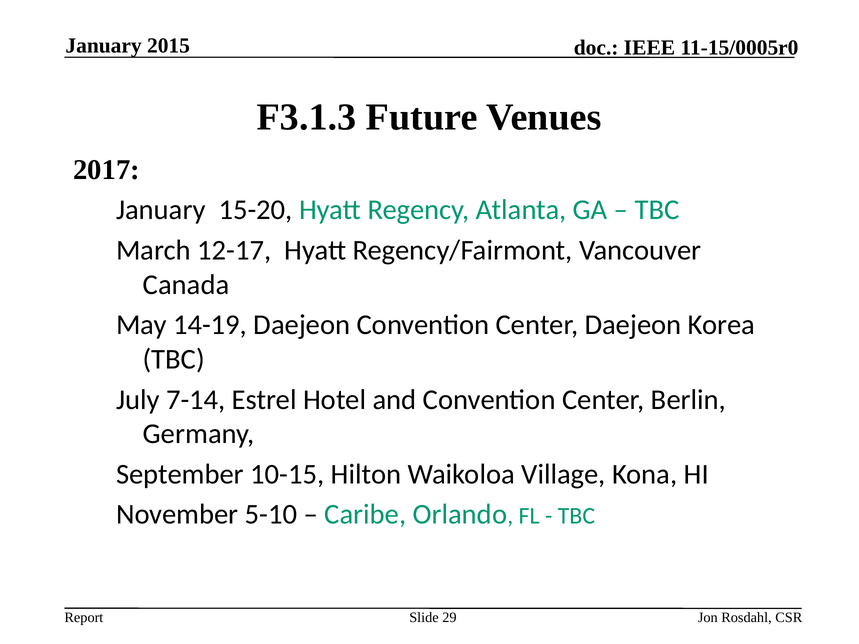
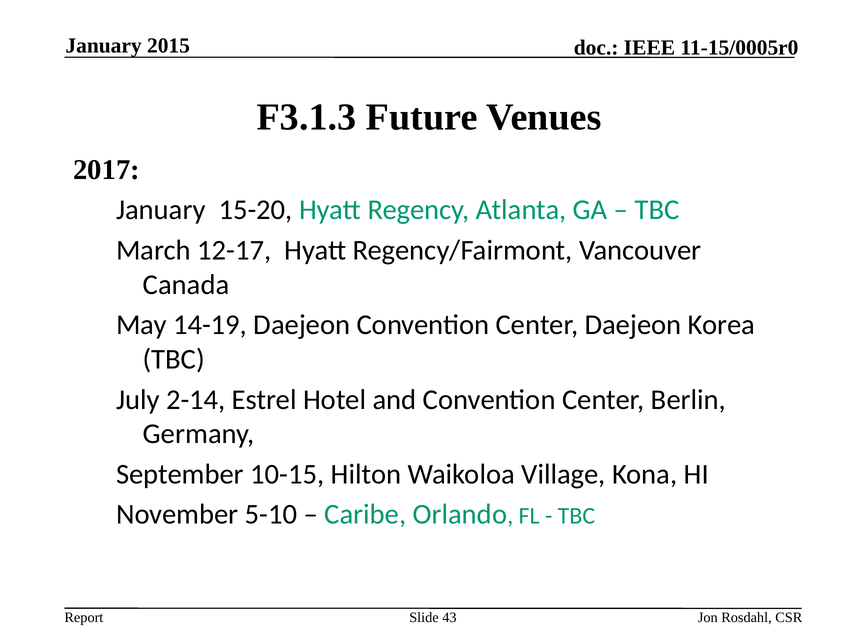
7-14: 7-14 -> 2-14
29: 29 -> 43
